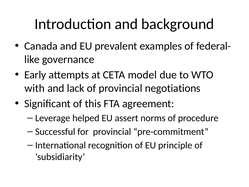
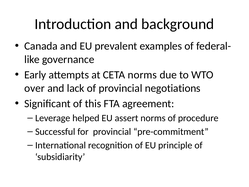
CETA model: model -> norms
with: with -> over
